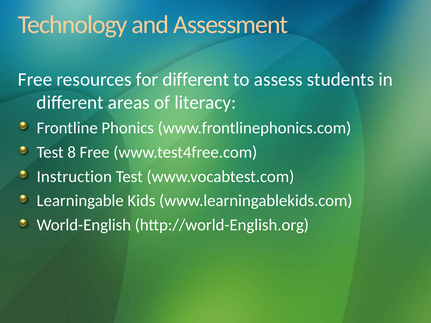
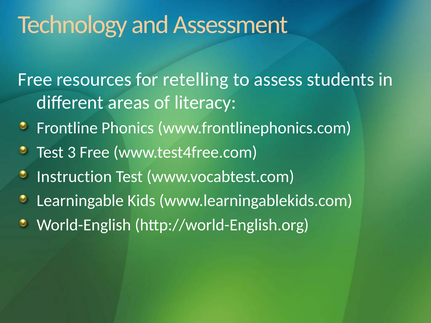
for different: different -> retelling
8: 8 -> 3
